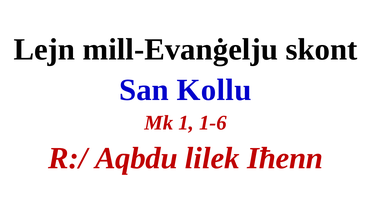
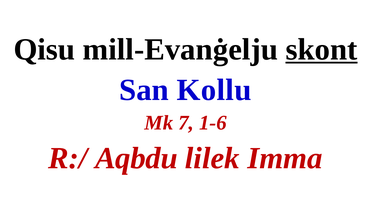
Lejn: Lejn -> Qisu
skont underline: none -> present
1: 1 -> 7
Iħenn: Iħenn -> Imma
